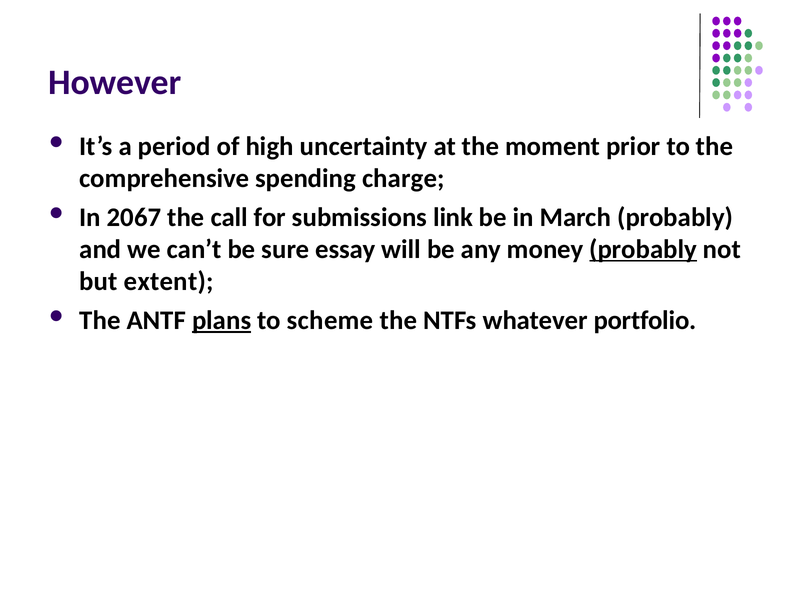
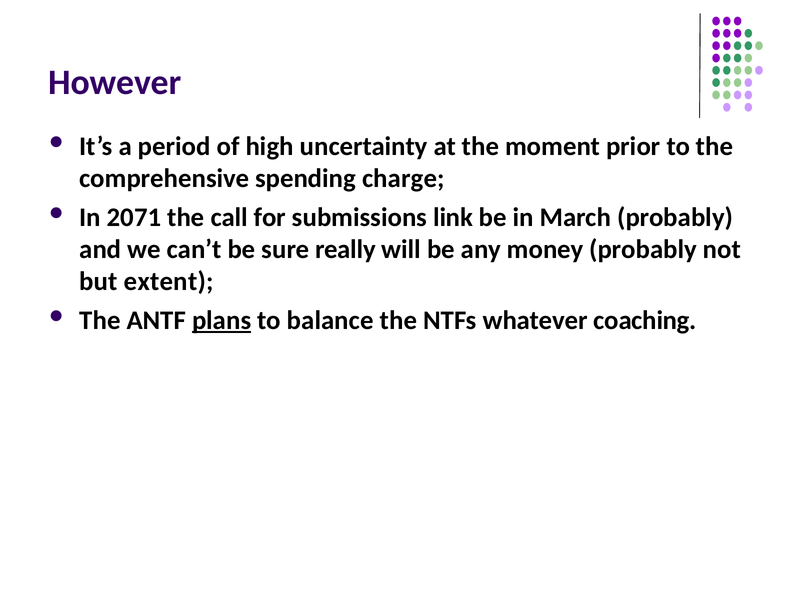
2067: 2067 -> 2071
essay: essay -> really
probably at (643, 249) underline: present -> none
scheme: scheme -> balance
portfolio: portfolio -> coaching
